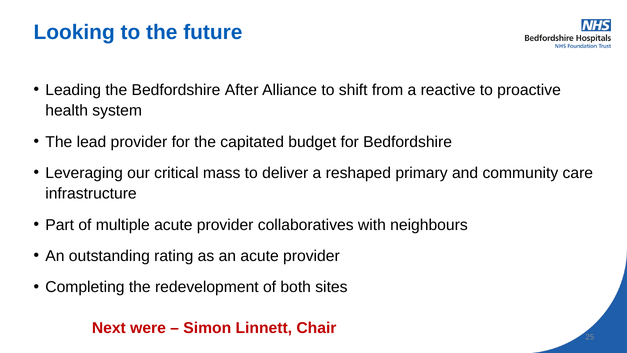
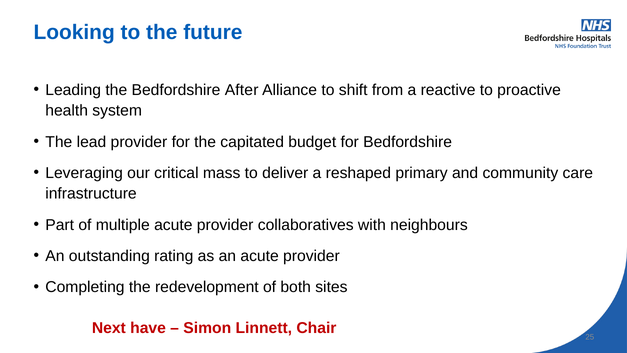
were: were -> have
